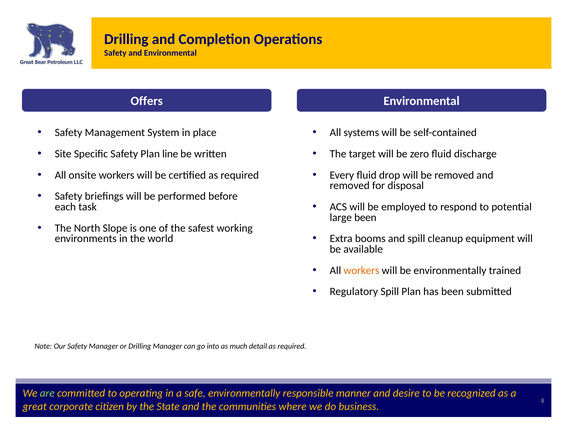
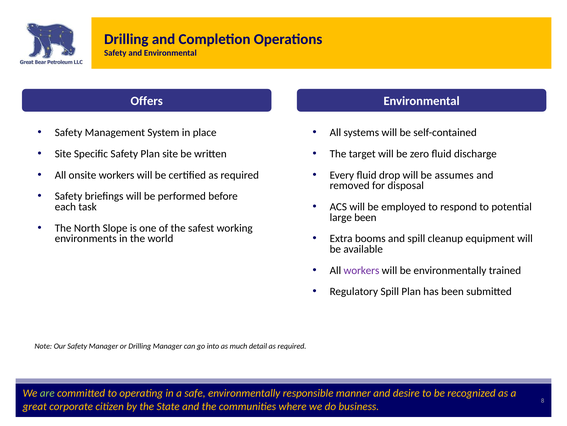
Plan line: line -> site
be removed: removed -> assumes
workers at (361, 270) colour: orange -> purple
